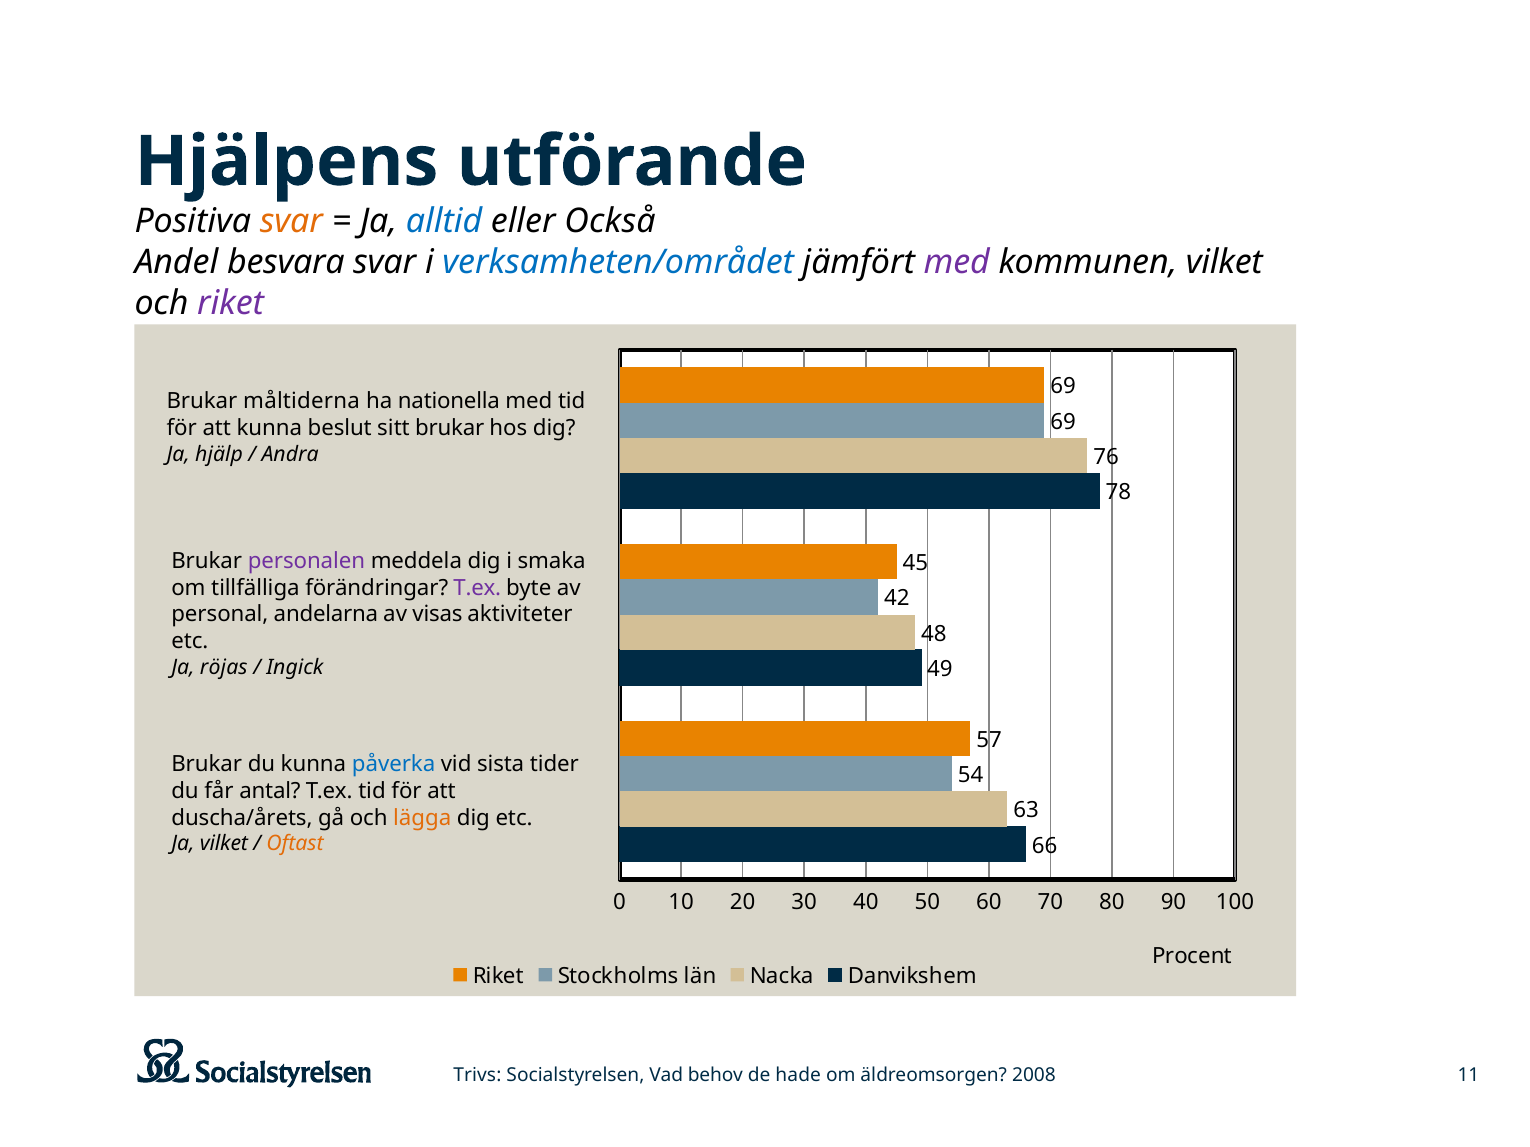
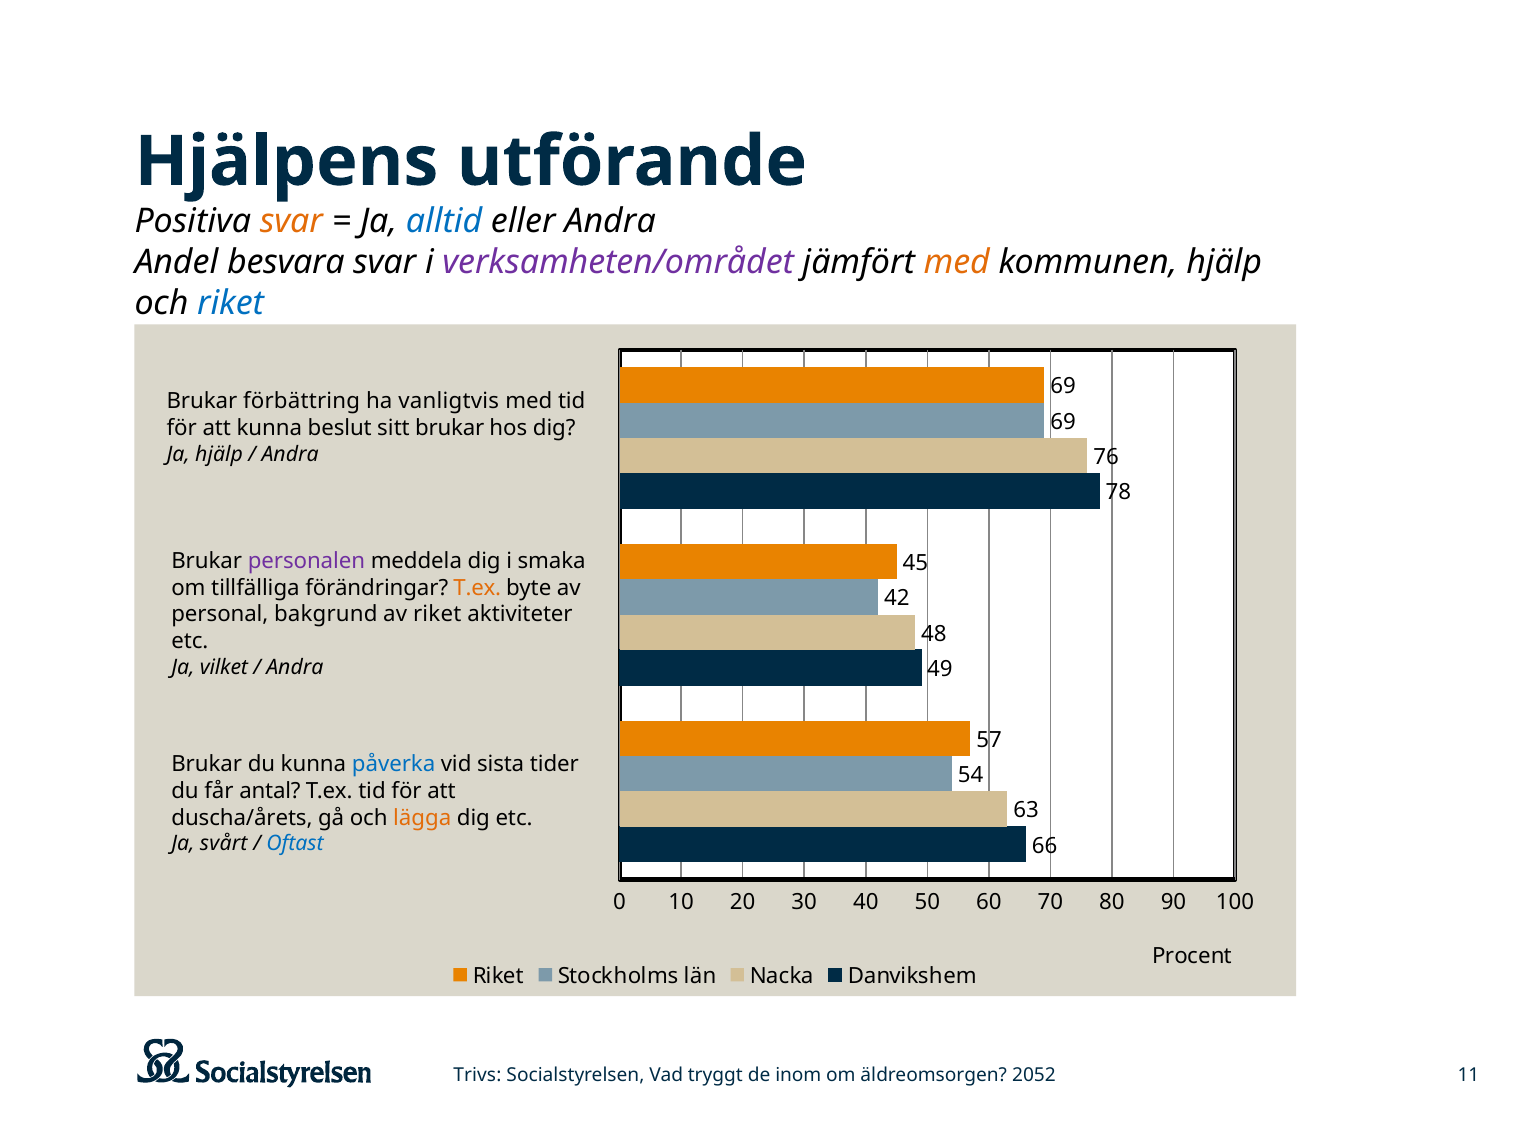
eller Också: Också -> Andra
verksamheten/området colour: blue -> purple
med at (957, 263) colour: purple -> orange
kommunen vilket: vilket -> hjälp
riket at (231, 303) colour: purple -> blue
måltiderna: måltiderna -> förbättring
nationella: nationella -> vanligtvis
T.ex at (477, 588) colour: purple -> orange
andelarna: andelarna -> bakgrund
av visas: visas -> riket
röjas: röjas -> vilket
Ingick at (295, 668): Ingick -> Andra
Ja vilket: vilket -> svårt
Oftast colour: orange -> blue
behov: behov -> tryggt
hade: hade -> inom
2008: 2008 -> 2052
